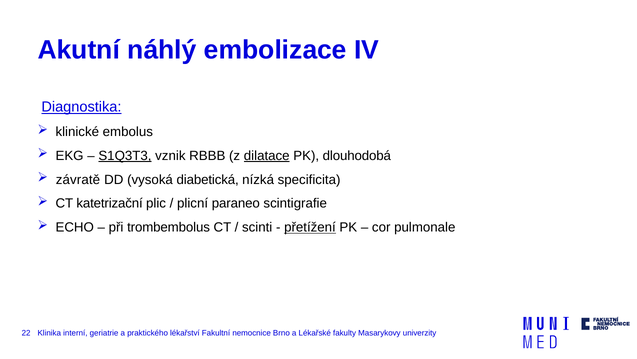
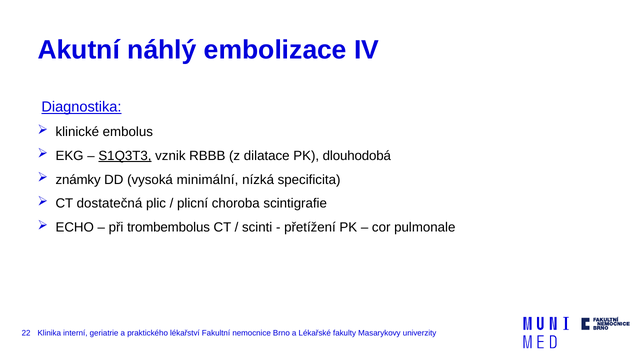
dilatace underline: present -> none
závratě: závratě -> známky
diabetická: diabetická -> minimální
katetrizační: katetrizační -> dostatečná
paraneo: paraneo -> choroba
přetížení underline: present -> none
